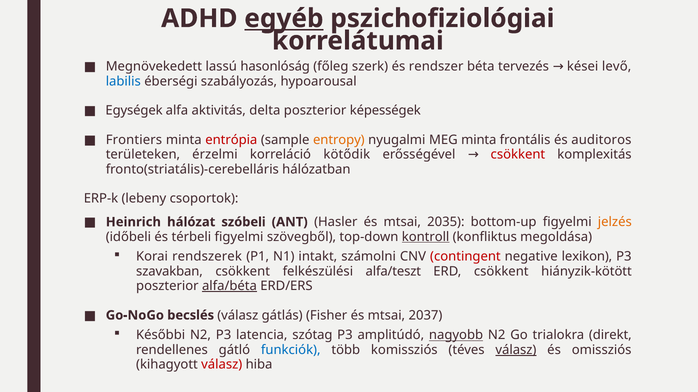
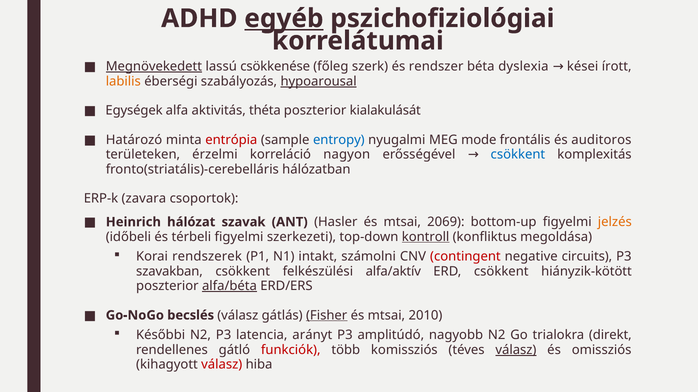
Megnövekedett underline: none -> present
hasonlóság: hasonlóság -> csökkenése
tervezés: tervezés -> dyslexia
levő: levő -> írott
labilis colour: blue -> orange
hypoarousal underline: none -> present
delta: delta -> théta
képességek: képességek -> kialakulását
Frontiers: Frontiers -> Határozó
entropy colour: orange -> blue
MEG minta: minta -> mode
kötődik: kötődik -> nagyon
csökkent at (518, 155) colour: red -> blue
lebeny: lebeny -> zavara
szóbeli: szóbeli -> szavak
2035: 2035 -> 2069
szövegből: szövegből -> szerkezeti
lexikon: lexikon -> circuits
alfa/teszt: alfa/teszt -> alfa/aktív
Fisher underline: none -> present
2037: 2037 -> 2010
szótag: szótag -> arányt
nagyobb underline: present -> none
funkciók colour: blue -> red
